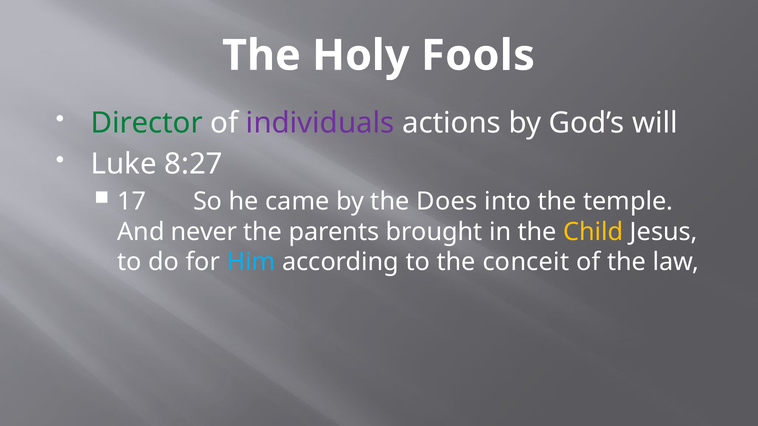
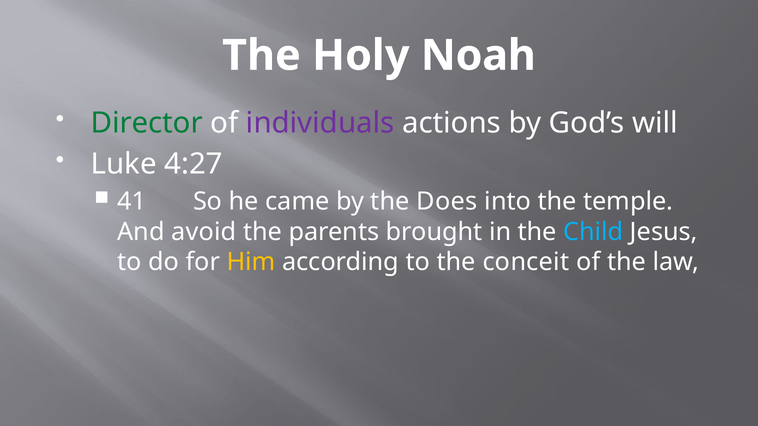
Fools: Fools -> Noah
8:27: 8:27 -> 4:27
17: 17 -> 41
never: never -> avoid
Child colour: yellow -> light blue
Him colour: light blue -> yellow
